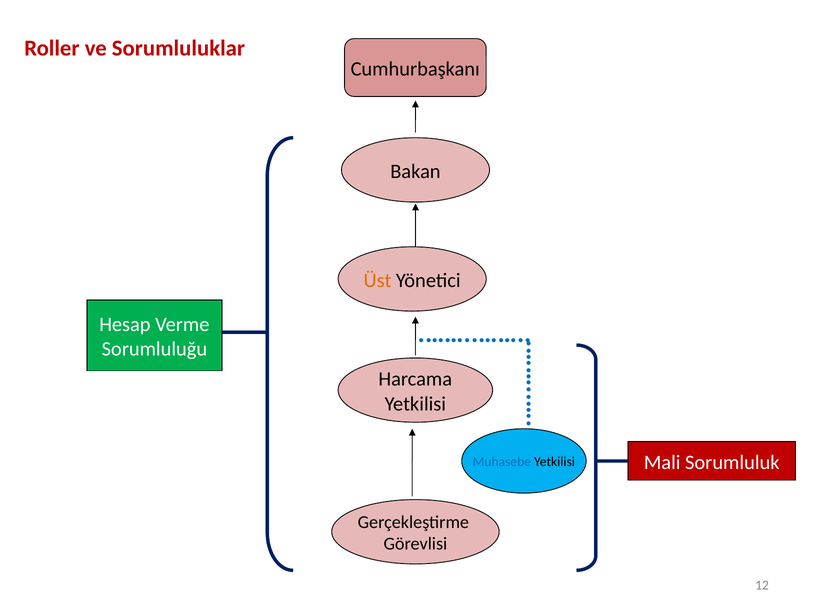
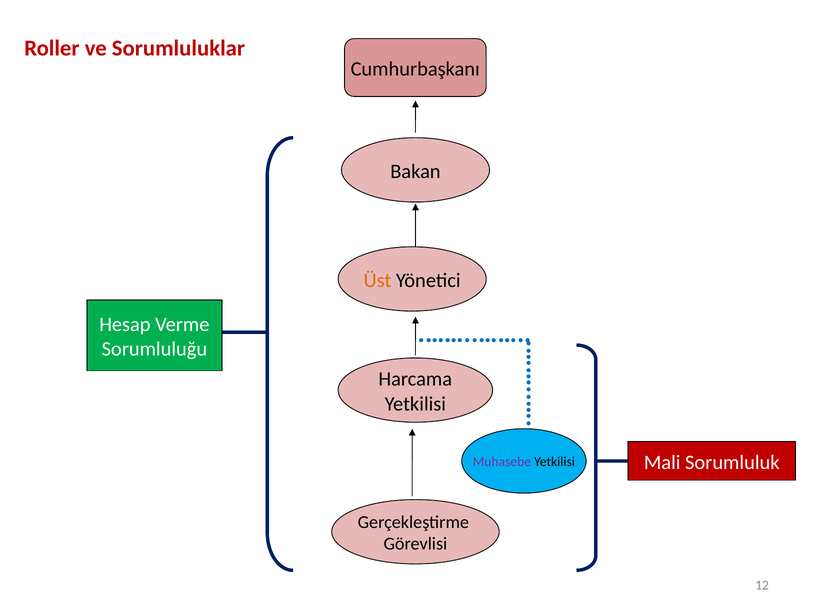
Muhasebe colour: blue -> purple
